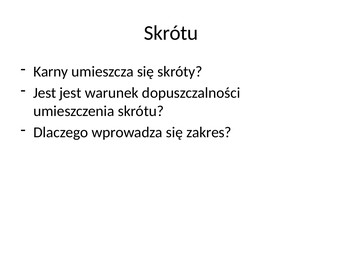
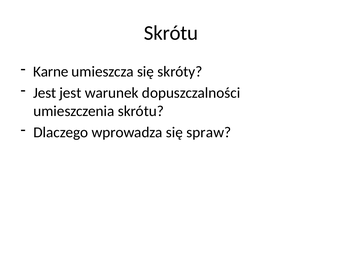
Karny: Karny -> Karne
zakres: zakres -> spraw
